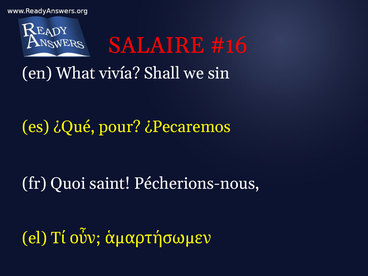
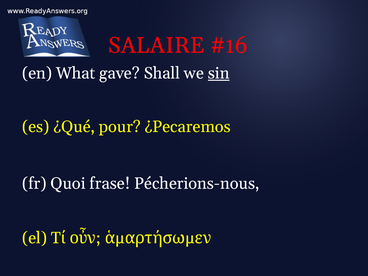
vivía: vivía -> gave
sin underline: none -> present
saint: saint -> frase
